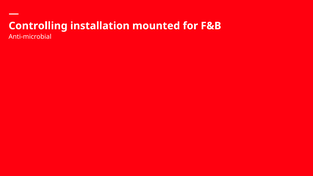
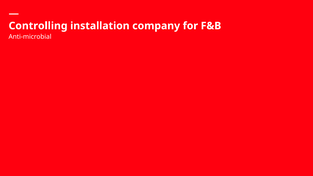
mounted: mounted -> company
